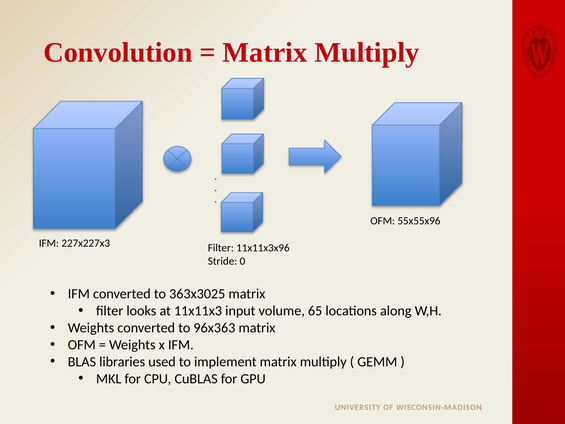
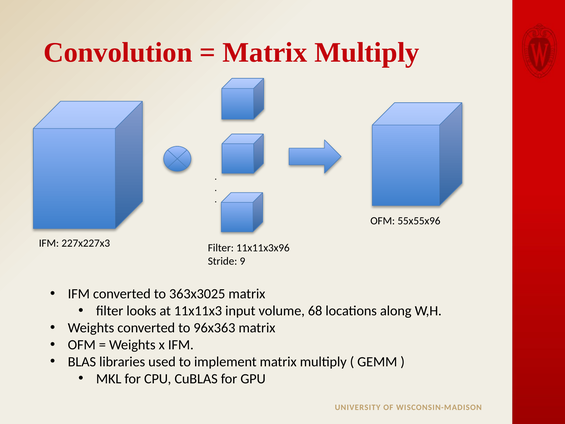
0: 0 -> 9
65: 65 -> 68
